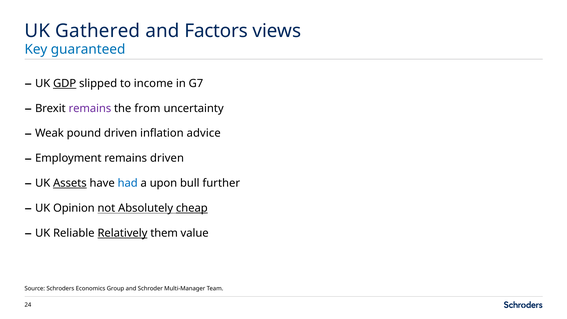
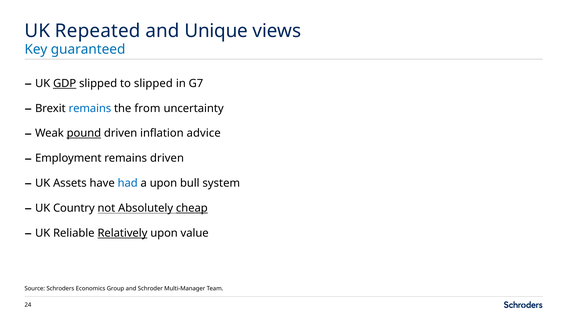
Gathered: Gathered -> Repeated
Factors: Factors -> Unique
to income: income -> slipped
remains at (90, 108) colour: purple -> blue
pound underline: none -> present
Assets underline: present -> none
further: further -> system
Opinion: Opinion -> Country
Relatively them: them -> upon
